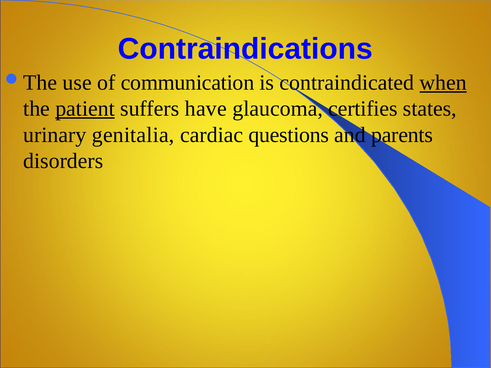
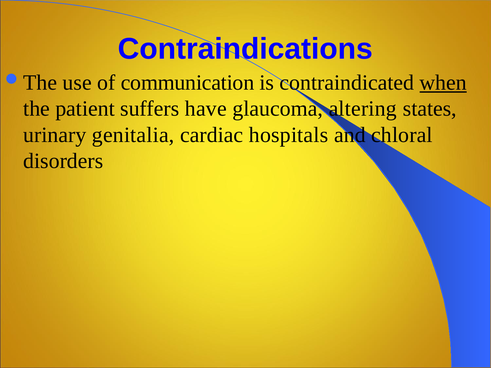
patient underline: present -> none
certifies: certifies -> altering
questions: questions -> hospitals
parents: parents -> chloral
